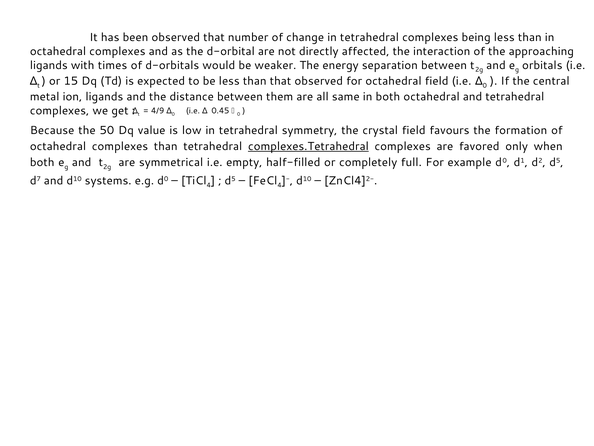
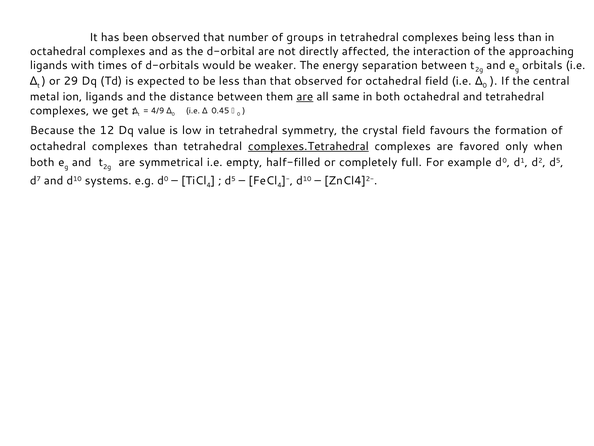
change: change -> groups
15: 15 -> 29
are at (305, 97) underline: none -> present
50: 50 -> 12
